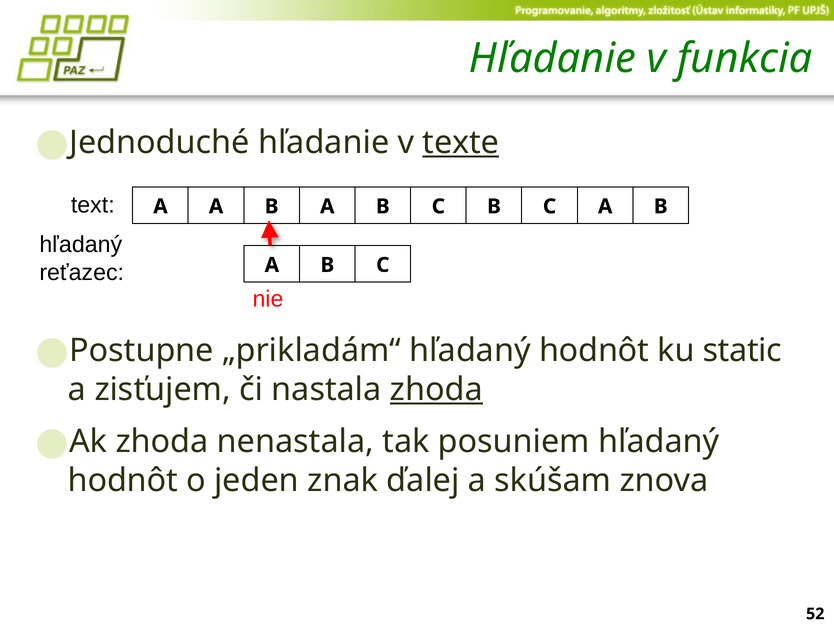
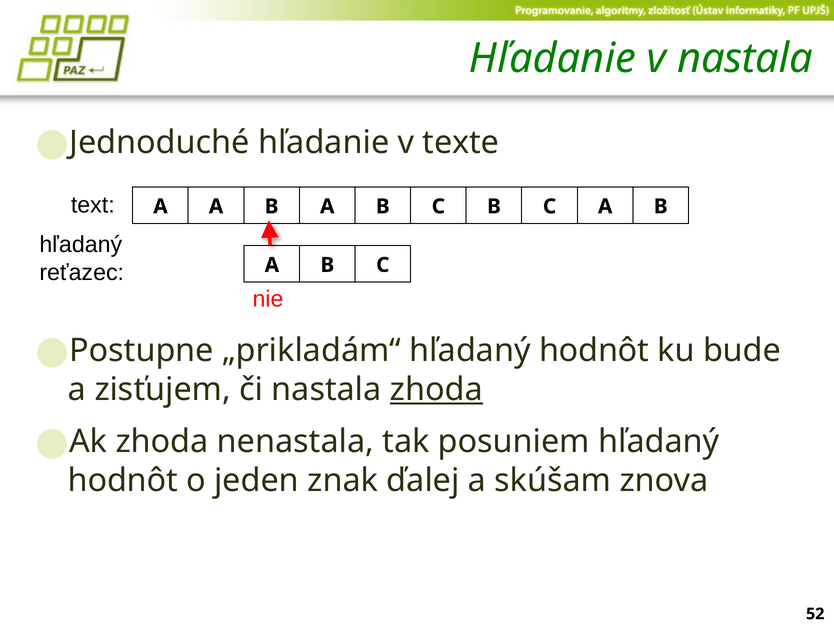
v funkcia: funkcia -> nastala
texte underline: present -> none
static: static -> bude
